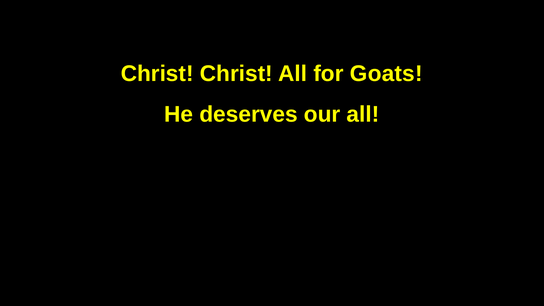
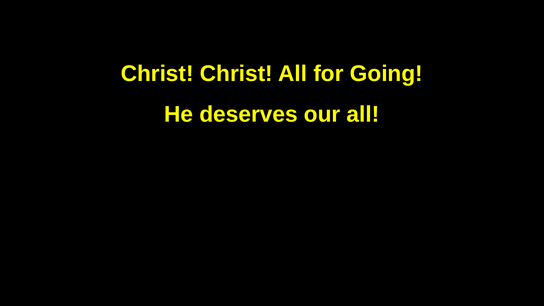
Goats: Goats -> Going
